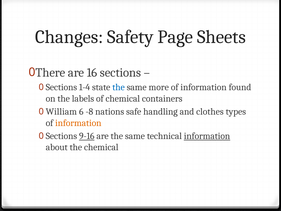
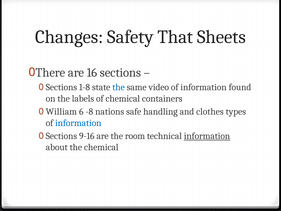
Page: Page -> That
1-4: 1-4 -> 1-8
more: more -> video
information at (78, 123) colour: orange -> blue
9-16 underline: present -> none
are the same: same -> room
